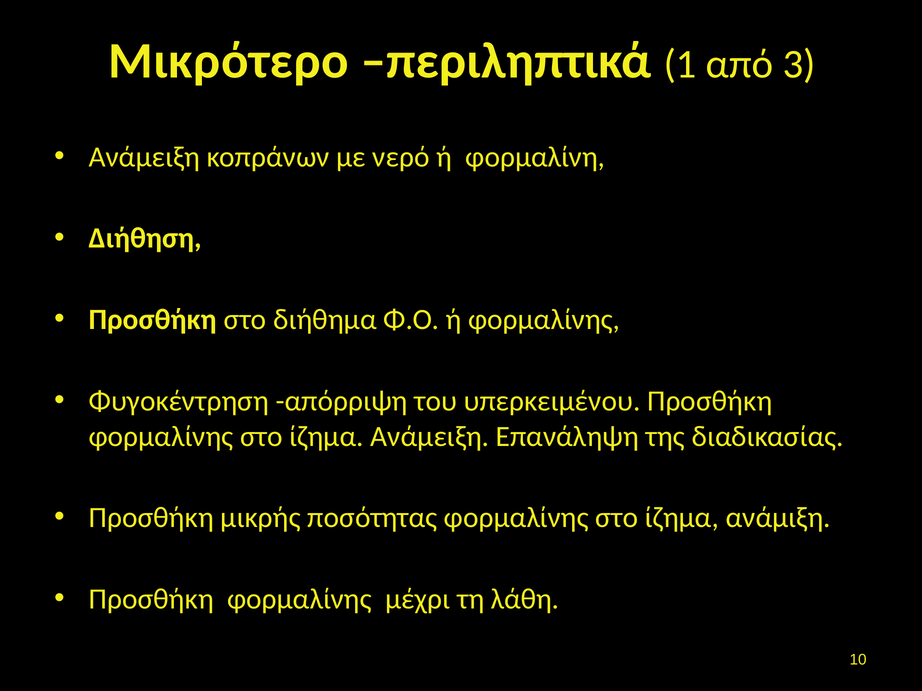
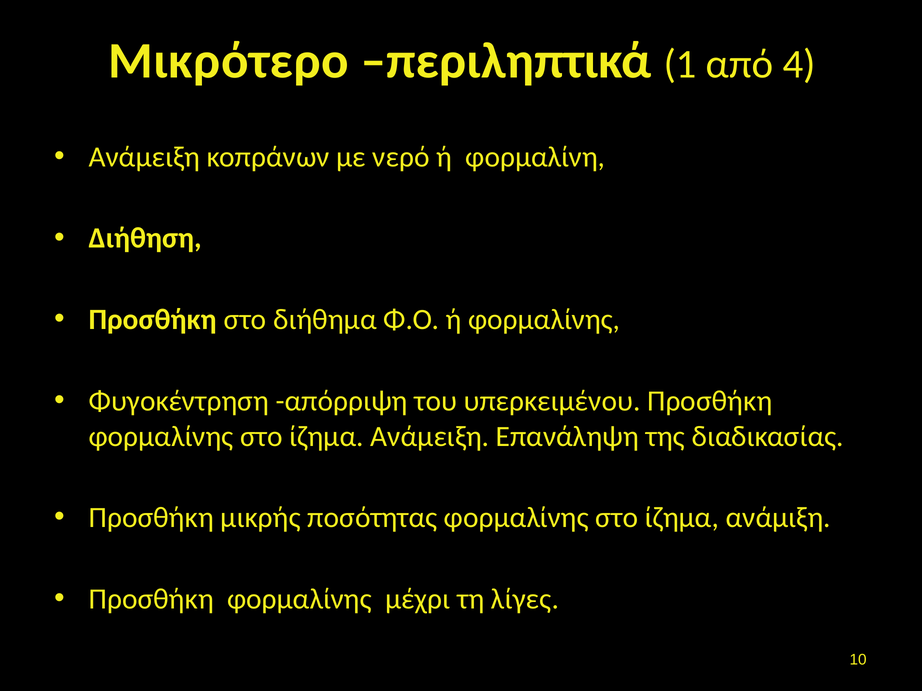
3: 3 -> 4
λάθη: λάθη -> λίγες
